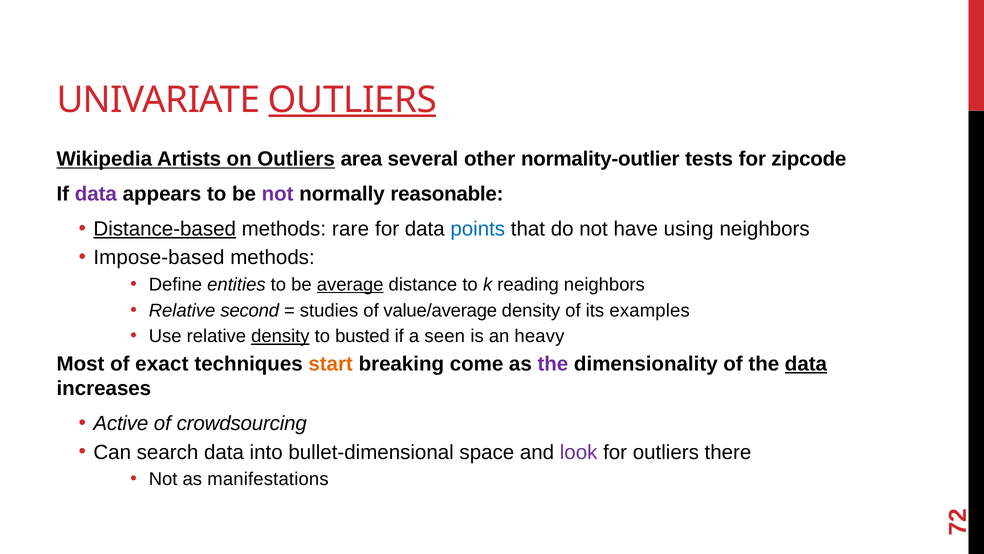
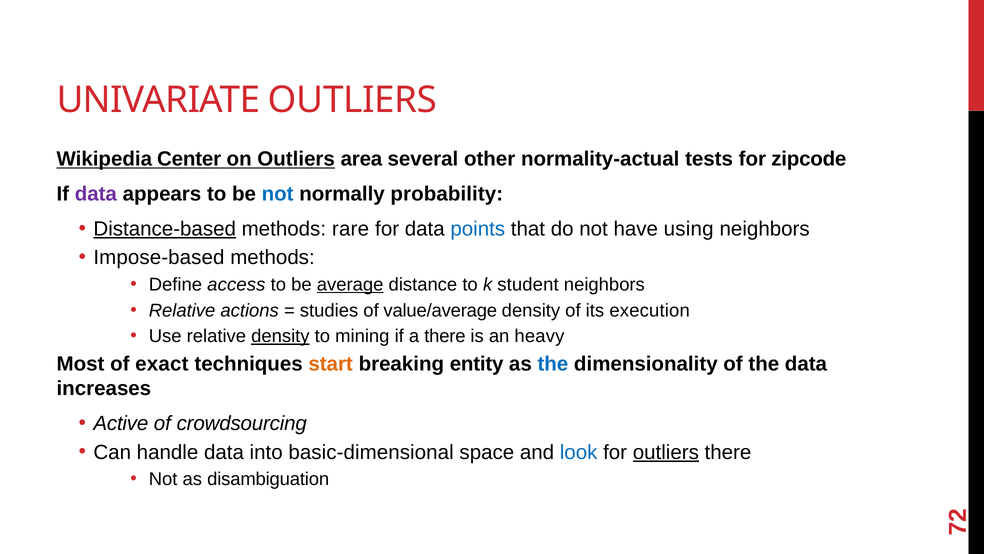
OUTLIERS at (353, 100) underline: present -> none
Artists: Artists -> Center
normality-outlier: normality-outlier -> normality-actual
not at (278, 194) colour: purple -> blue
reasonable: reasonable -> probability
entities: entities -> access
reading: reading -> student
second: second -> actions
examples: examples -> execution
busted: busted -> mining
a seen: seen -> there
come: come -> entity
the at (553, 364) colour: purple -> blue
data at (806, 364) underline: present -> none
search: search -> handle
bullet-dimensional: bullet-dimensional -> basic-dimensional
look colour: purple -> blue
outliers at (666, 452) underline: none -> present
manifestations: manifestations -> disambiguation
